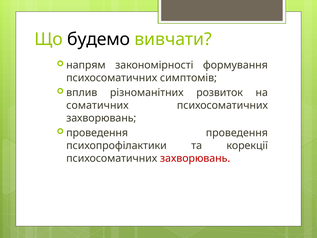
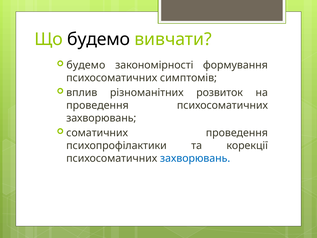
напрям at (86, 65): напрям -> будемо
соматичних at (97, 105): соматичних -> проведення
проведення at (97, 133): проведення -> соматичних
захворювань at (195, 158) colour: red -> blue
